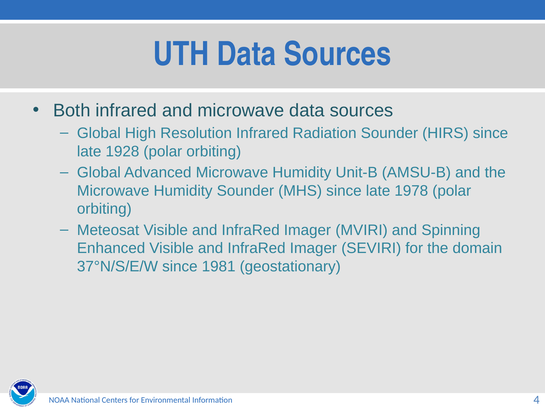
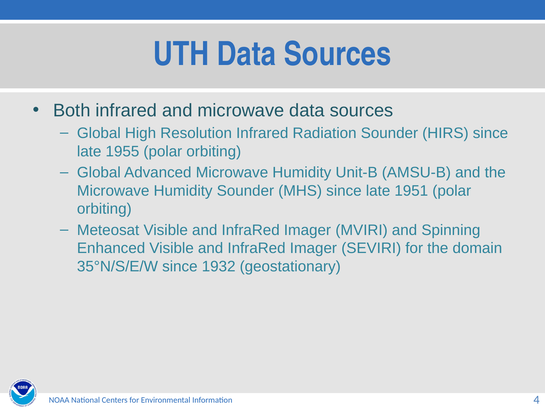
1928: 1928 -> 1955
1978: 1978 -> 1951
37°N/S/E/W: 37°N/S/E/W -> 35°N/S/E/W
1981: 1981 -> 1932
